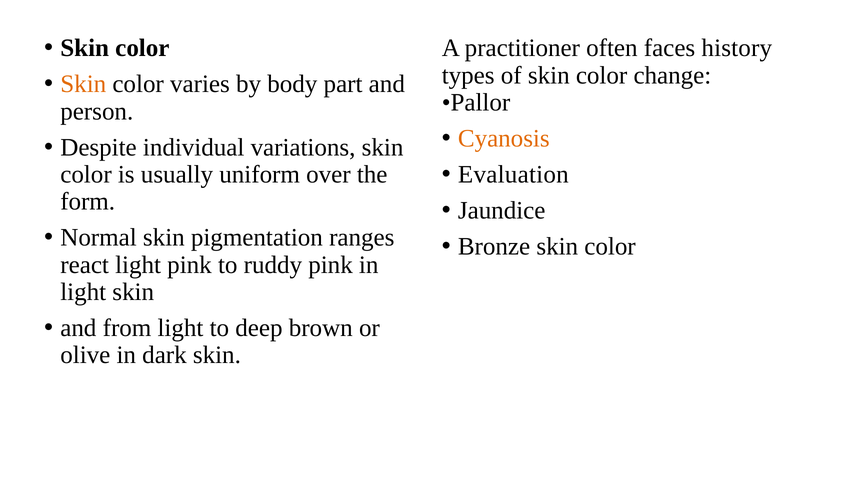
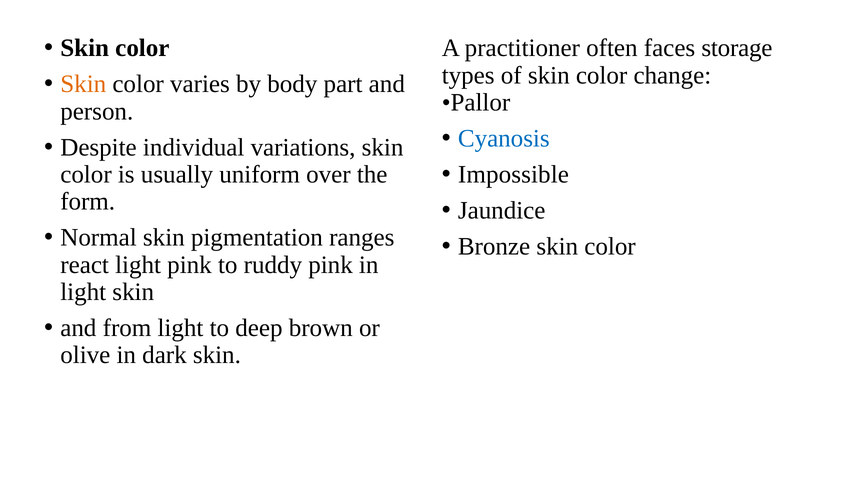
history: history -> storage
Cyanosis colour: orange -> blue
Evaluation: Evaluation -> Impossible
